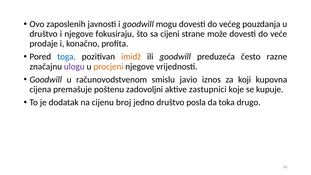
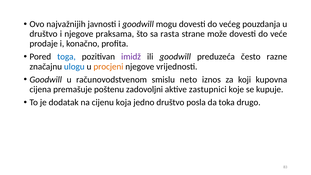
zaposlenih: zaposlenih -> najvažnijih
fokusiraju: fokusiraju -> praksama
cijeni: cijeni -> rasta
imidž colour: orange -> purple
ulogu colour: purple -> blue
javio: javio -> neto
broj: broj -> koja
